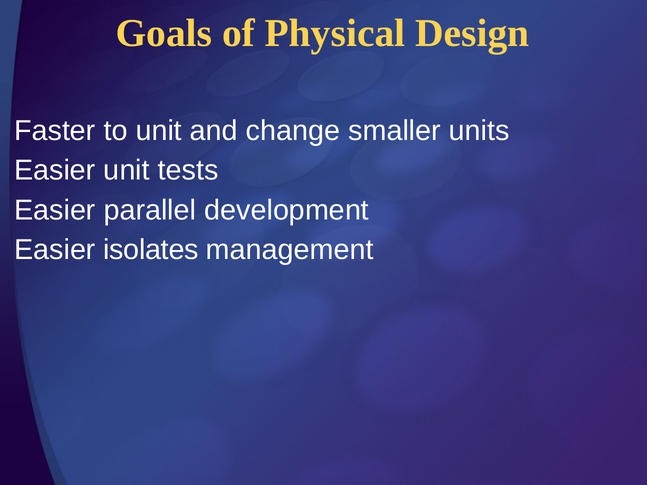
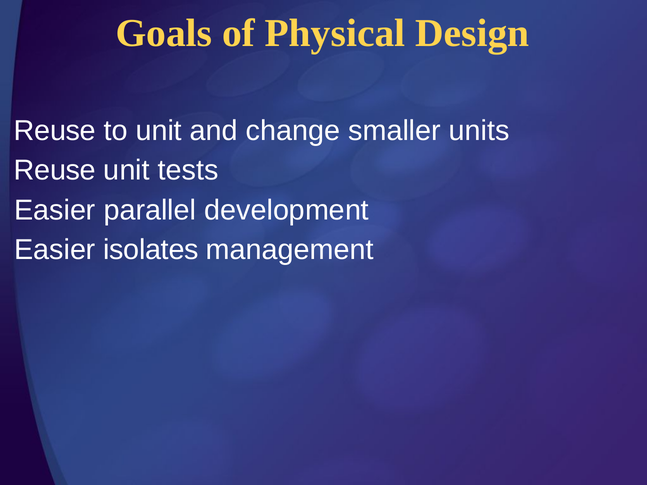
Faster at (55, 131): Faster -> Reuse
Easier at (55, 170): Easier -> Reuse
